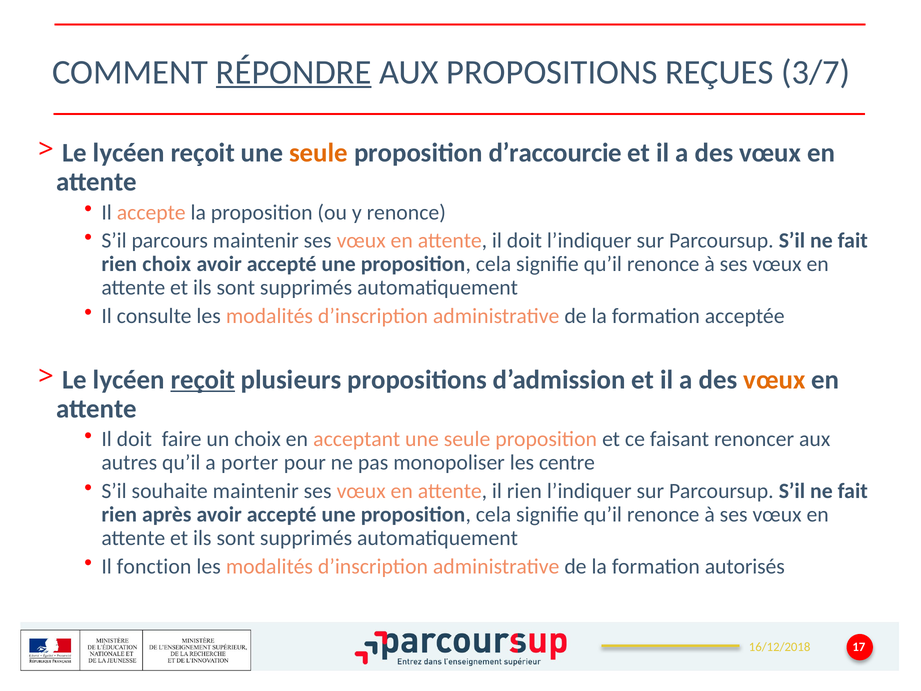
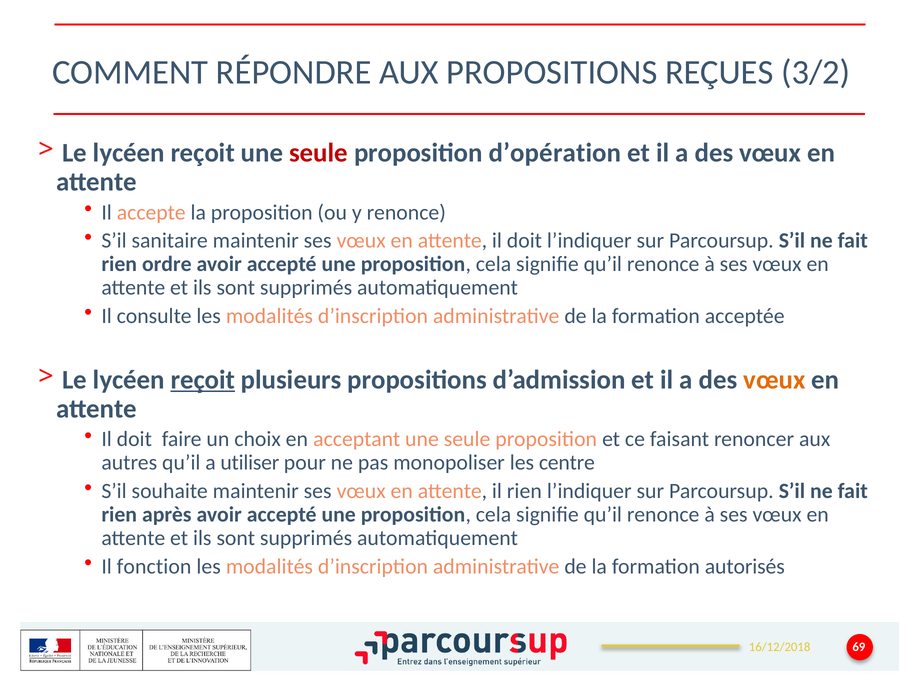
RÉPONDRE underline: present -> none
3/7: 3/7 -> 3/2
seule at (319, 153) colour: orange -> red
d’raccourcie: d’raccourcie -> d’opération
parcours: parcours -> sanitaire
rien choix: choix -> ordre
porter: porter -> utiliser
17: 17 -> 69
